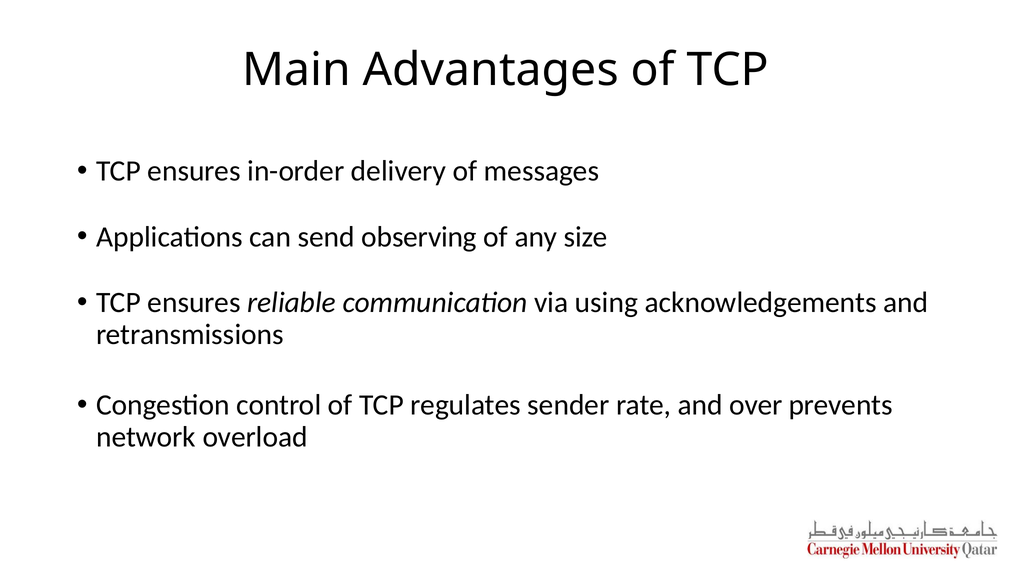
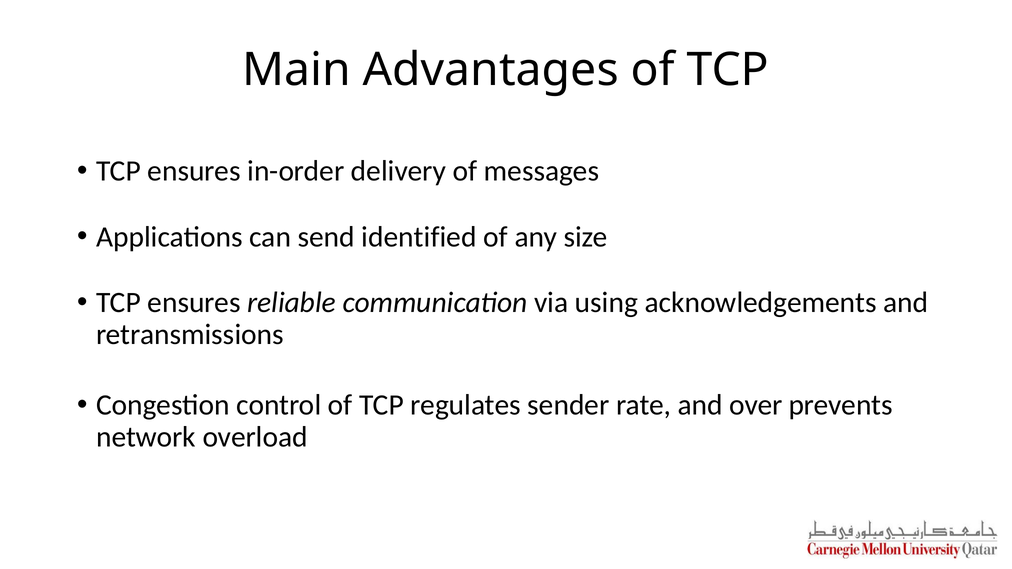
observing: observing -> identified
